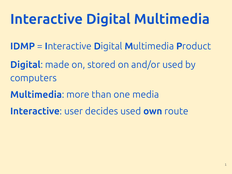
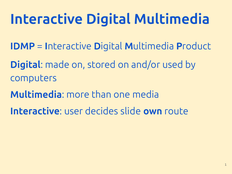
decides used: used -> slide
